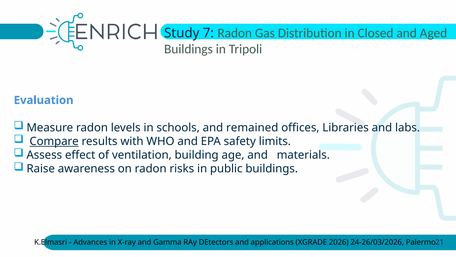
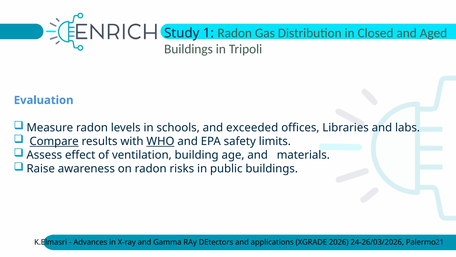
7: 7 -> 1
remained: remained -> exceeded
WHO underline: none -> present
